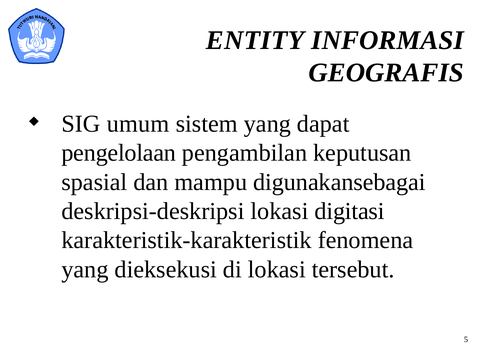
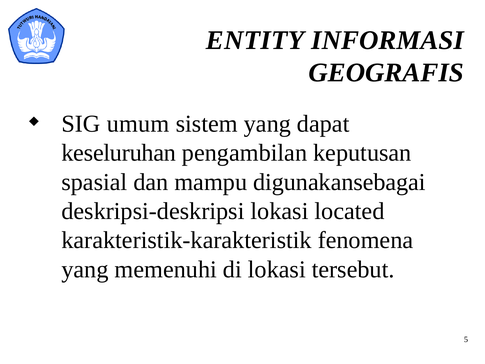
pengelolaan: pengelolaan -> keseluruhan
digitasi: digitasi -> located
dieksekusi: dieksekusi -> memenuhi
